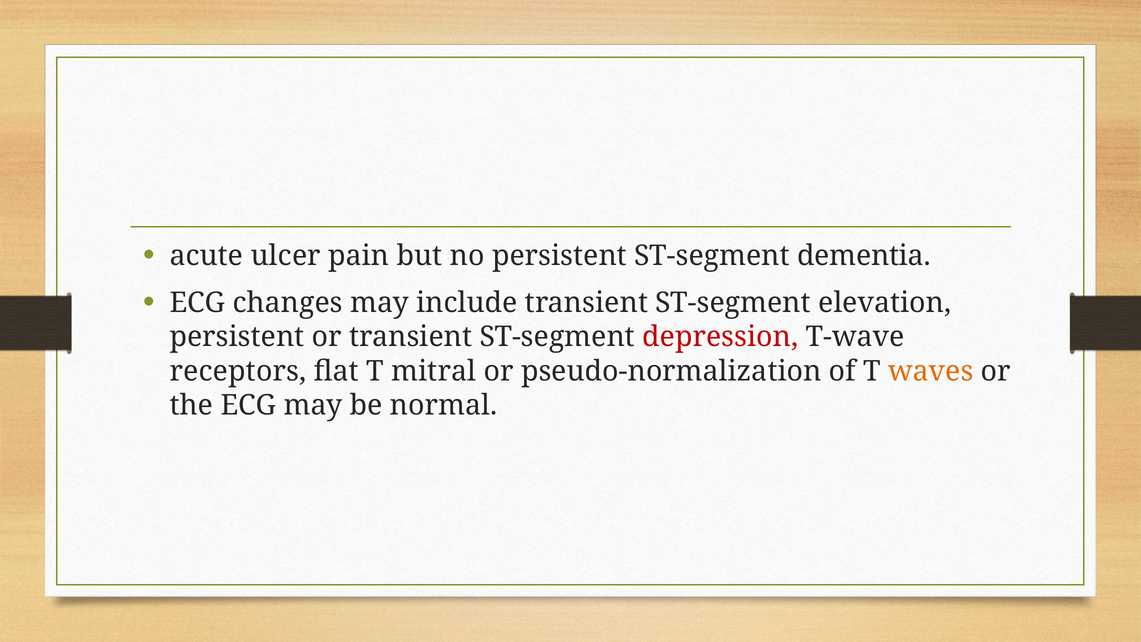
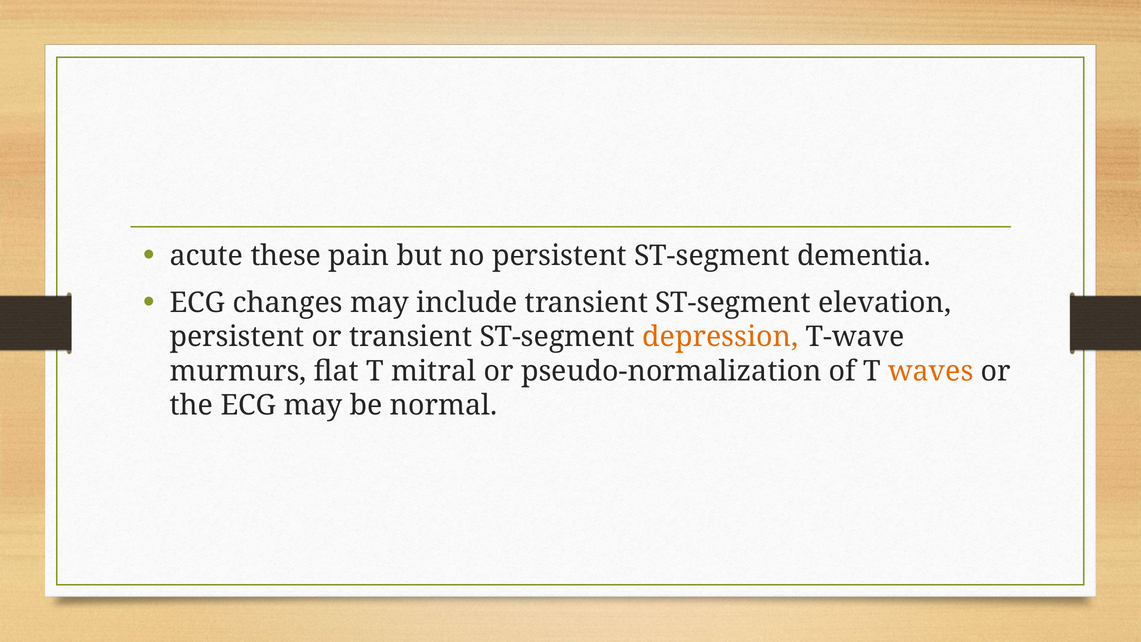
ulcer: ulcer -> these
depression colour: red -> orange
receptors: receptors -> murmurs
